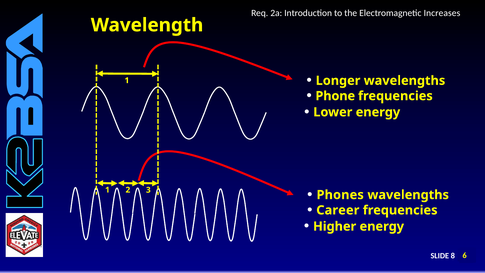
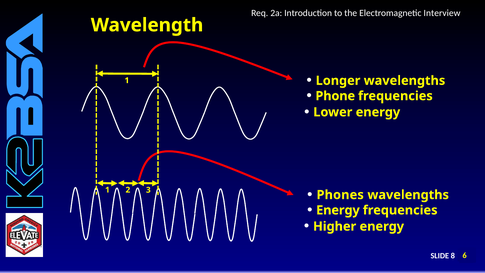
Increases: Increases -> Interview
Career at (338, 210): Career -> Energy
